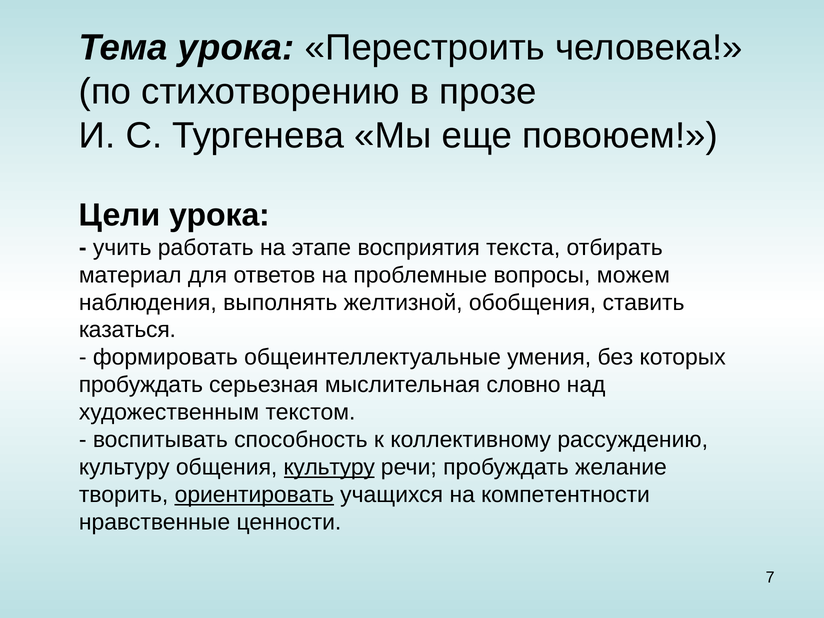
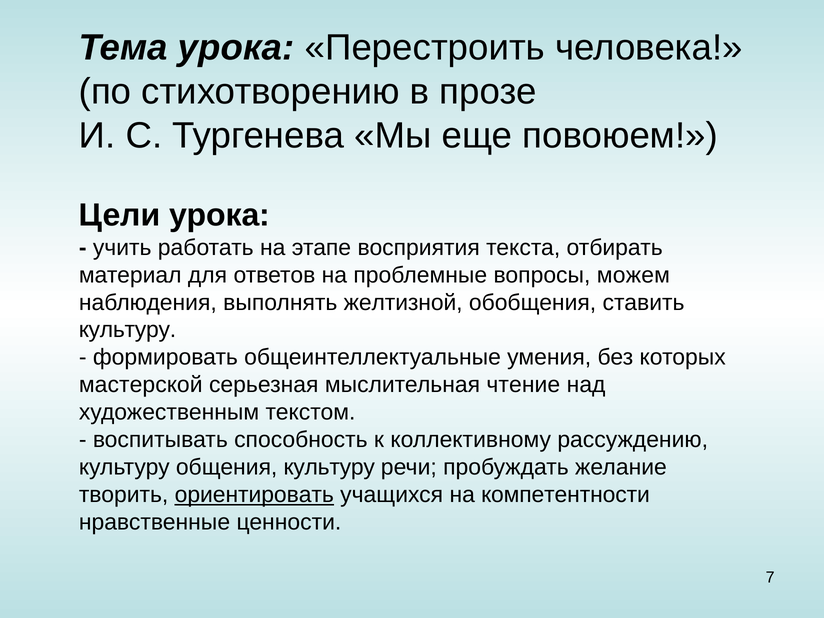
казаться at (127, 330): казаться -> культуру
пробуждать at (141, 385): пробуждать -> мастерской
словно: словно -> чтение
культуру at (329, 467) underline: present -> none
